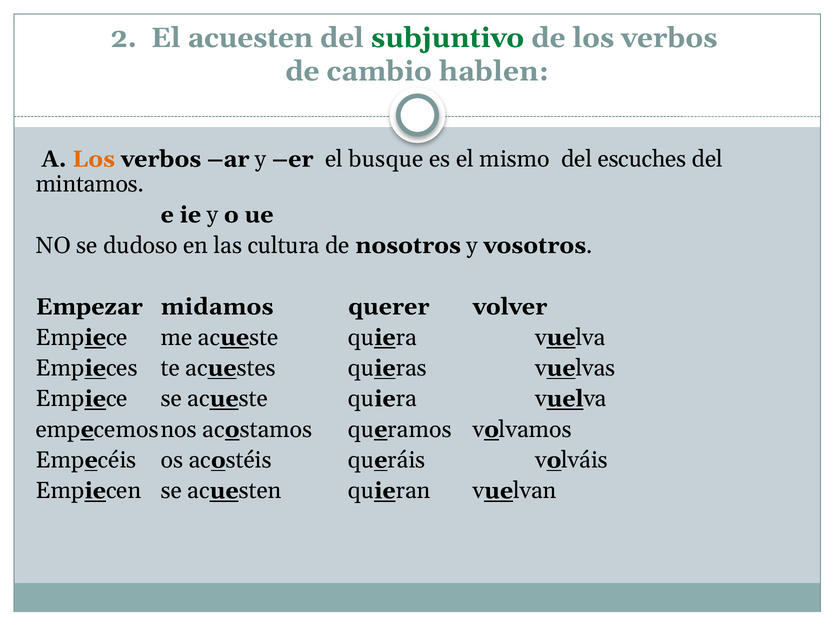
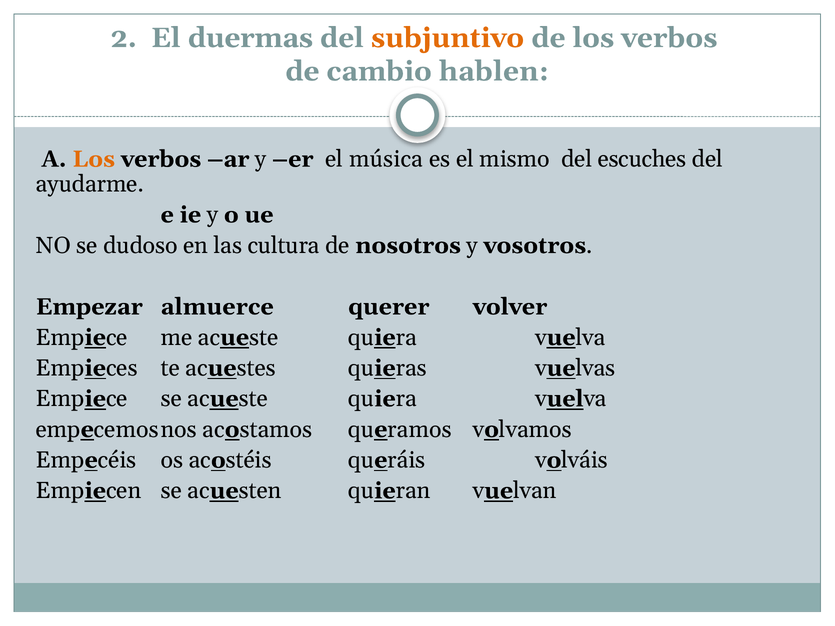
El acuesten: acuesten -> duermas
subjuntivo colour: green -> orange
busque: busque -> música
mintamos: mintamos -> ayudarme
midamos: midamos -> almuerce
